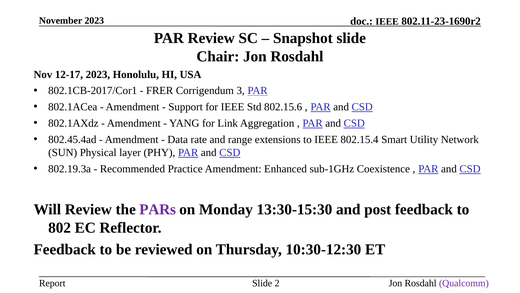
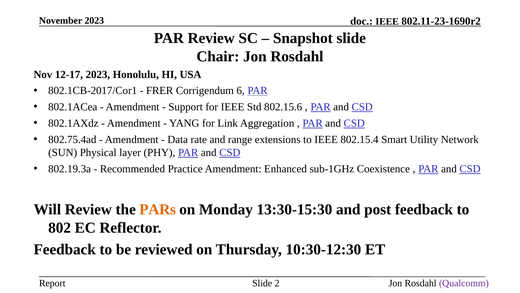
3: 3 -> 6
802.45.4ad: 802.45.4ad -> 802.75.4ad
PARs colour: purple -> orange
